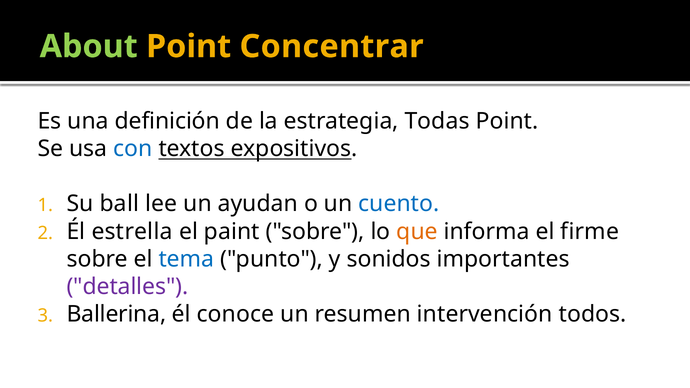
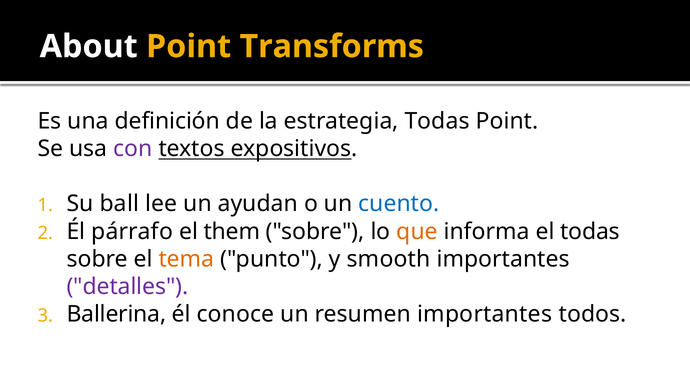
About colour: light green -> white
Concentrar: Concentrar -> Transforms
con colour: blue -> purple
estrella: estrella -> párrafo
paint: paint -> them
el firme: firme -> todas
tema colour: blue -> orange
sonidos: sonidos -> smooth
resumen intervención: intervención -> importantes
